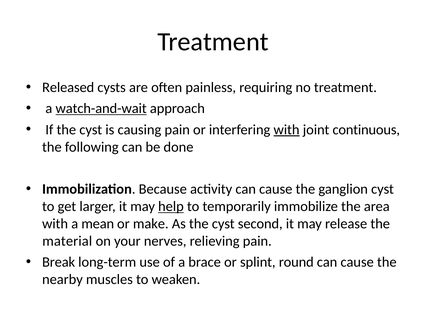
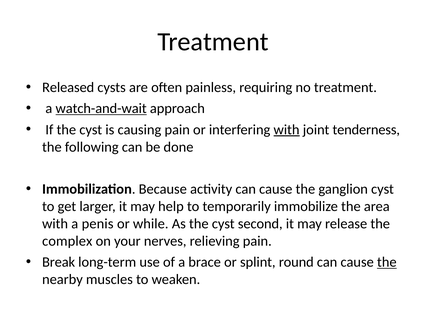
continuous: continuous -> tenderness
help underline: present -> none
mean: mean -> penis
make: make -> while
material: material -> complex
the at (387, 262) underline: none -> present
